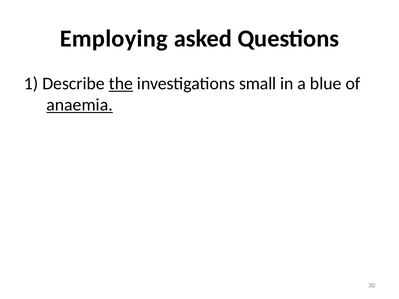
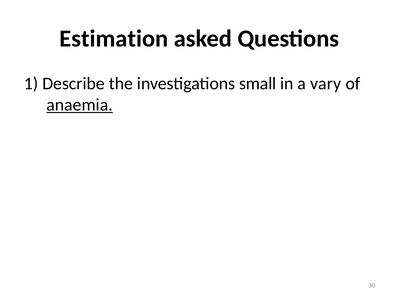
Employing: Employing -> Estimation
the underline: present -> none
blue: blue -> vary
